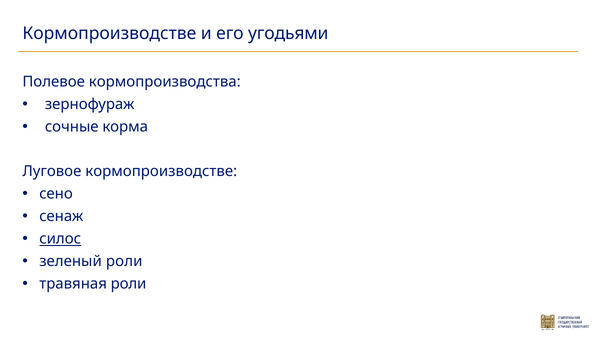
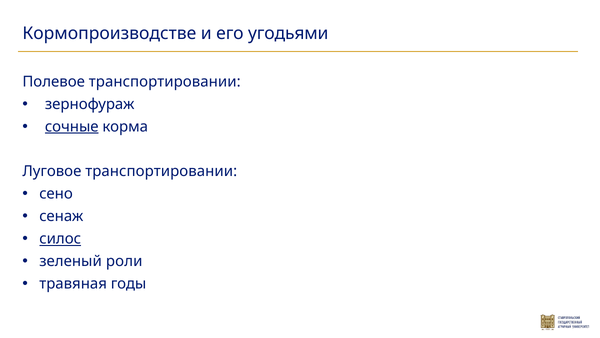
Полевое кормопроизводства: кормопроизводства -> транспортировании
сочные underline: none -> present
Луговое кормопроизводстве: кормопроизводстве -> транспортировании
травяная роли: роли -> годы
